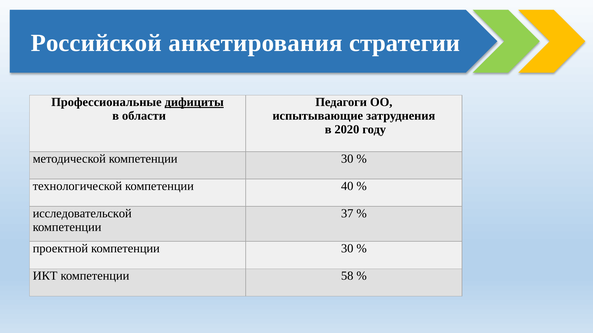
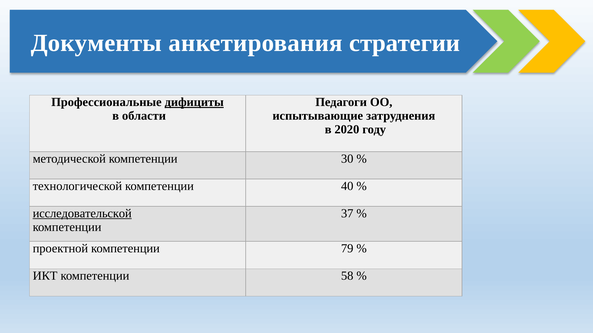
Российской: Российской -> Документы
исследовательской underline: none -> present
проектной компетенции 30: 30 -> 79
